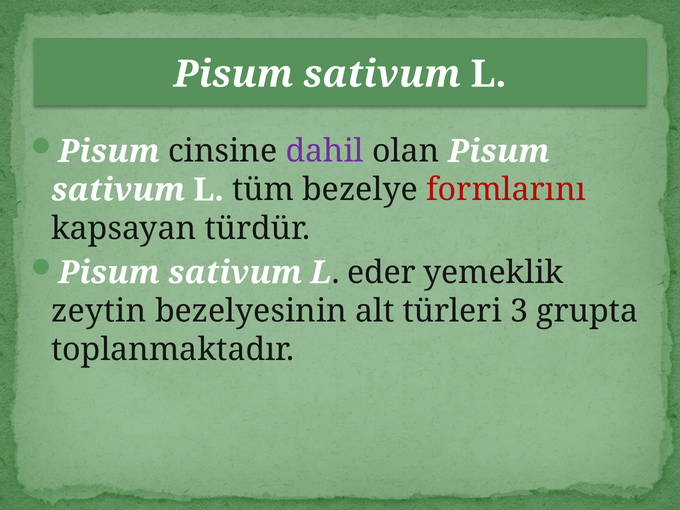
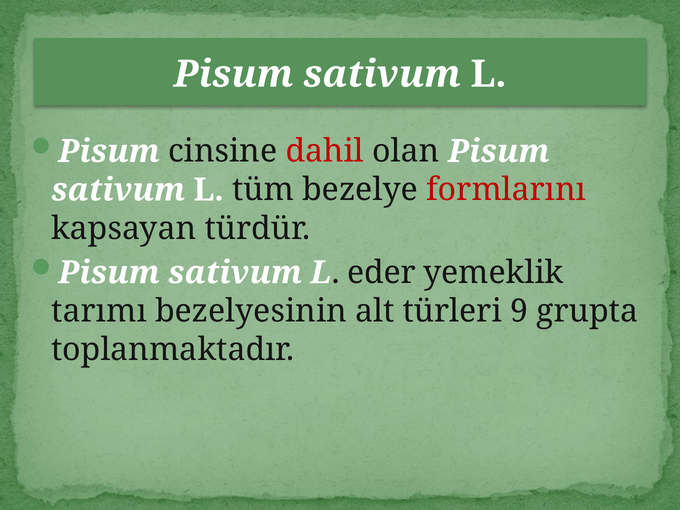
dahil colour: purple -> red
zeytin: zeytin -> tarımı
3: 3 -> 9
